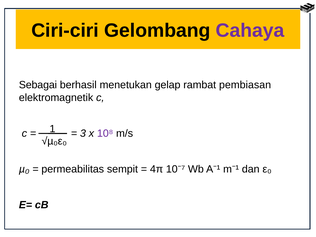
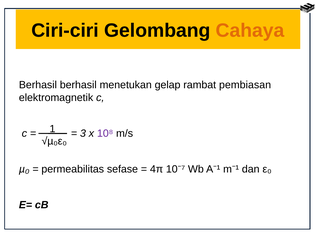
Cahaya colour: purple -> orange
Sebagai at (38, 85): Sebagai -> Berhasil
sempit: sempit -> sefase
